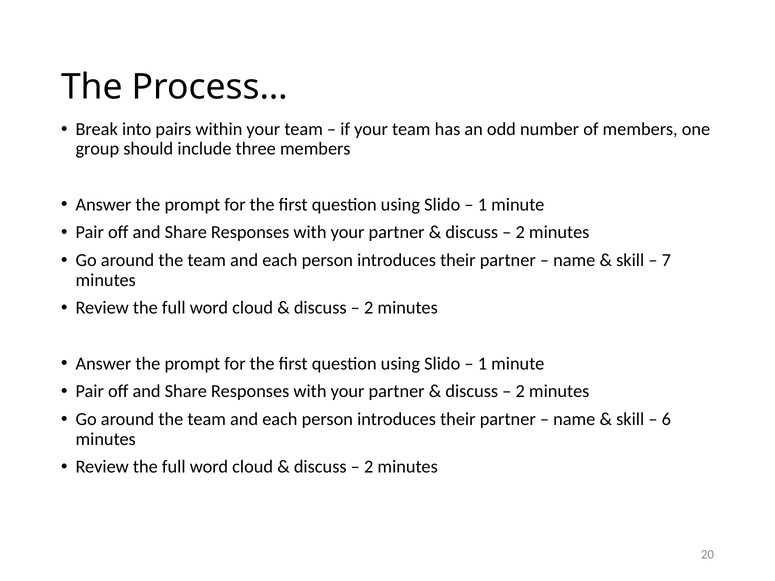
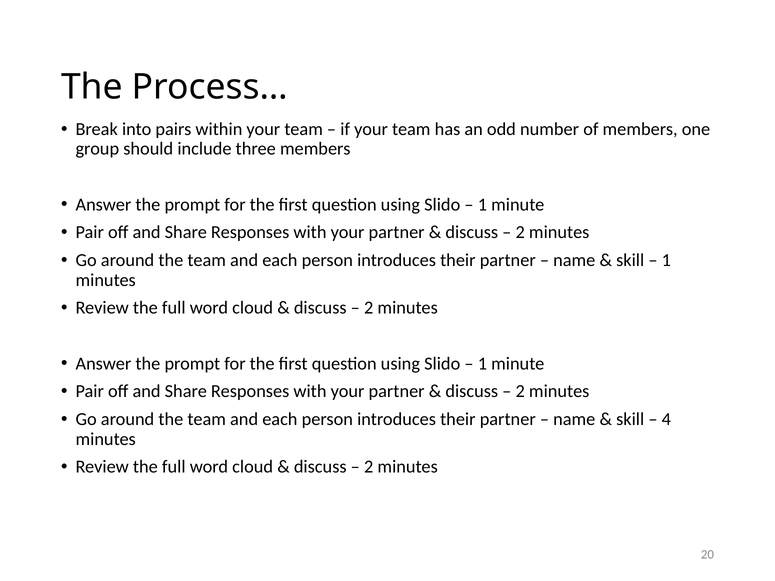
7 at (666, 260): 7 -> 1
6: 6 -> 4
